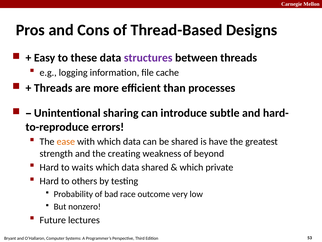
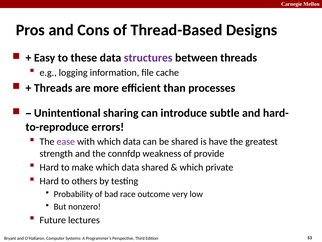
ease colour: orange -> purple
creating: creating -> connfdp
beyond: beyond -> provide
waits: waits -> make
